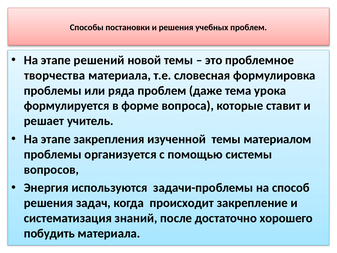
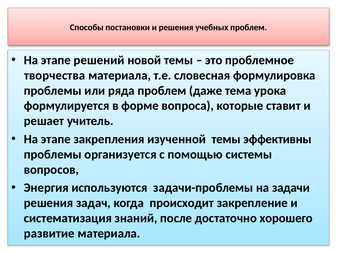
материалом: материалом -> эффективны
способ: способ -> задачи
побудить: побудить -> развитие
